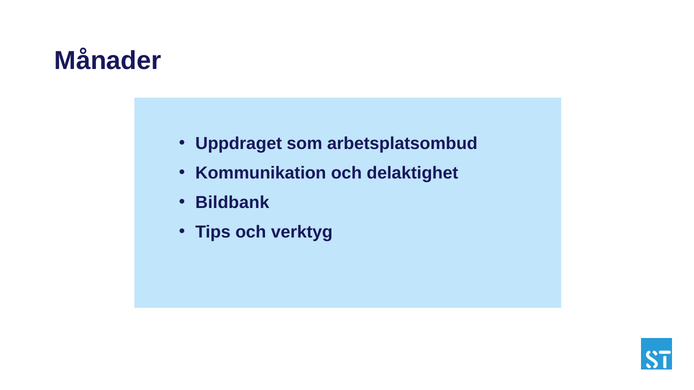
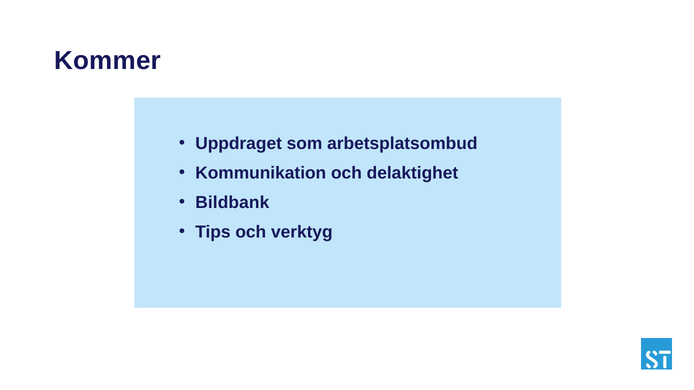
Månader: Månader -> Kommer
